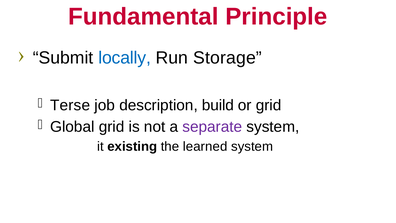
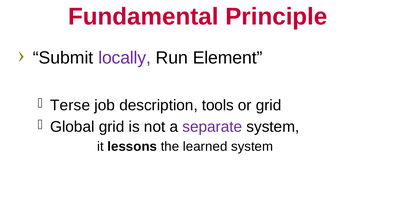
locally colour: blue -> purple
Storage: Storage -> Element
build: build -> tools
existing: existing -> lessons
